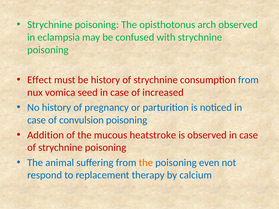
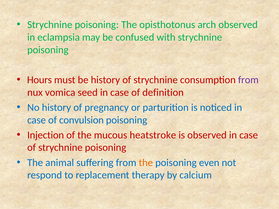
Effect: Effect -> Hours
from at (248, 80) colour: blue -> purple
increased: increased -> definition
Addition: Addition -> Injection
